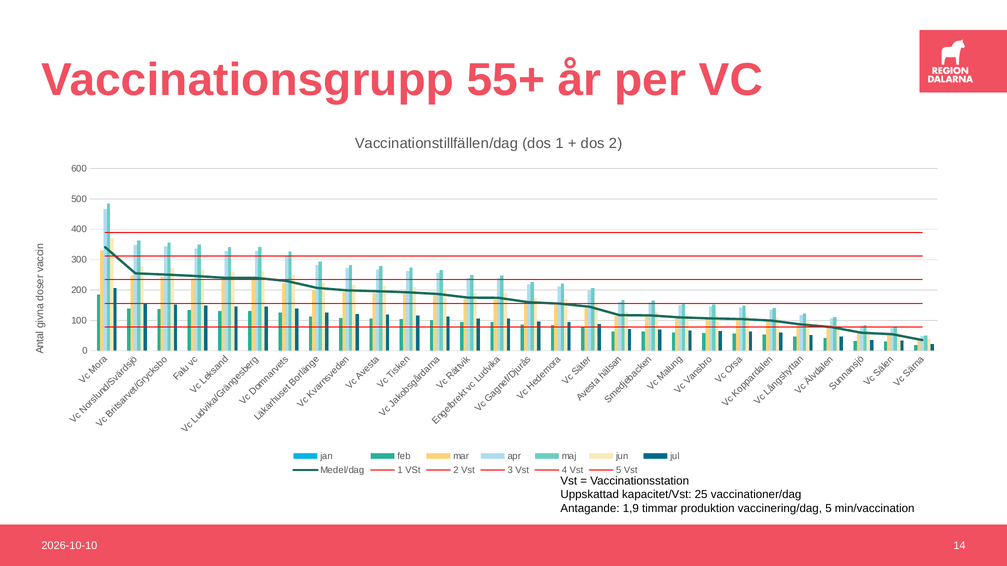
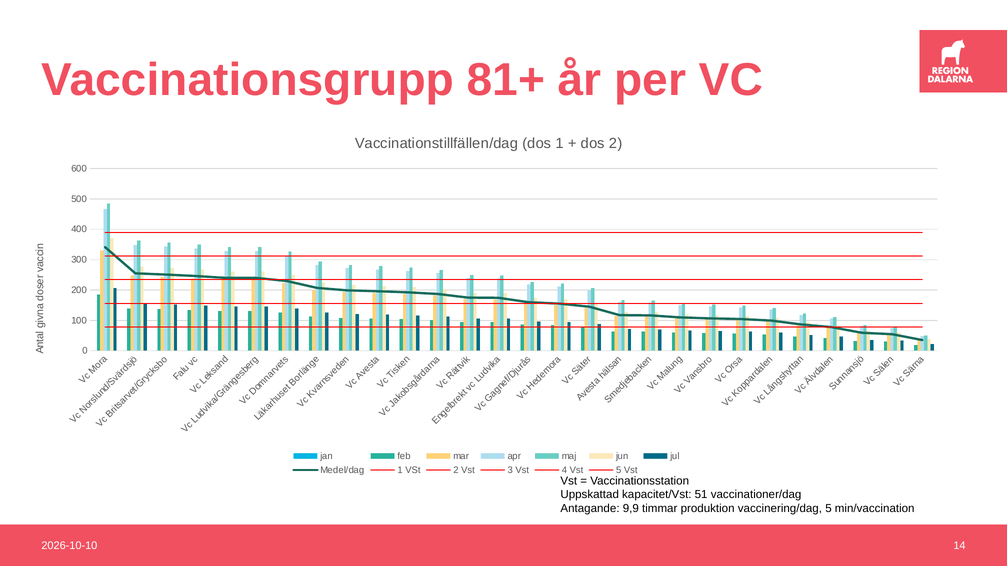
55+: 55+ -> 81+
25: 25 -> 51
1,9: 1,9 -> 9,9
